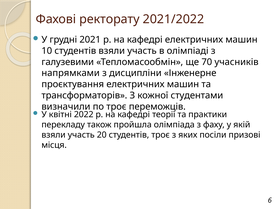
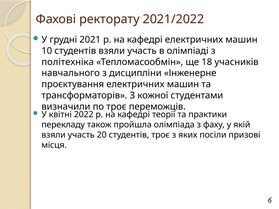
галузевими: галузевими -> політехніка
70: 70 -> 18
напрямками: напрямками -> навчального
